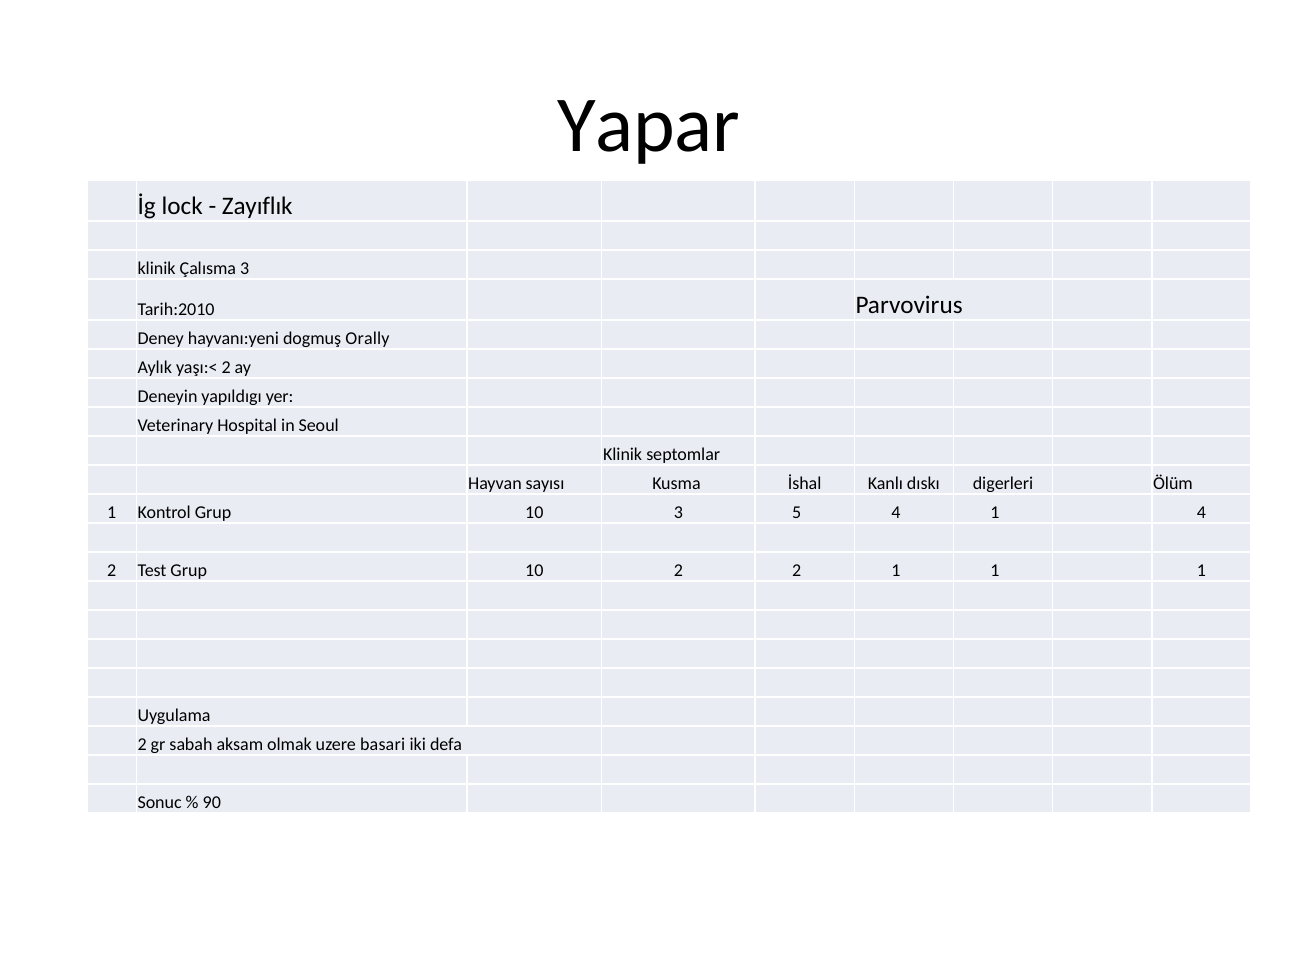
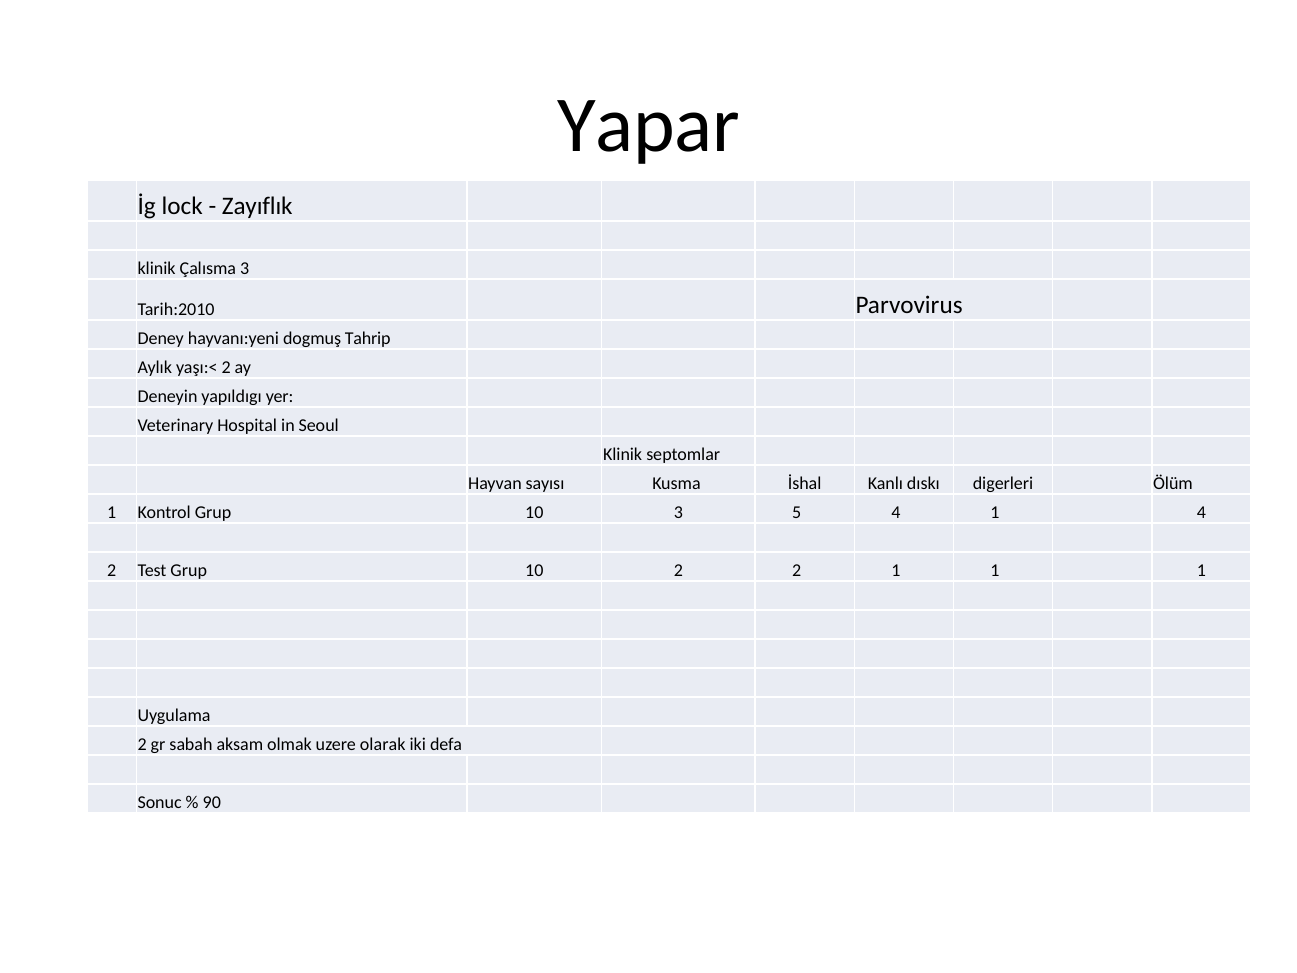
Orally: Orally -> Tahrip
basari: basari -> olarak
